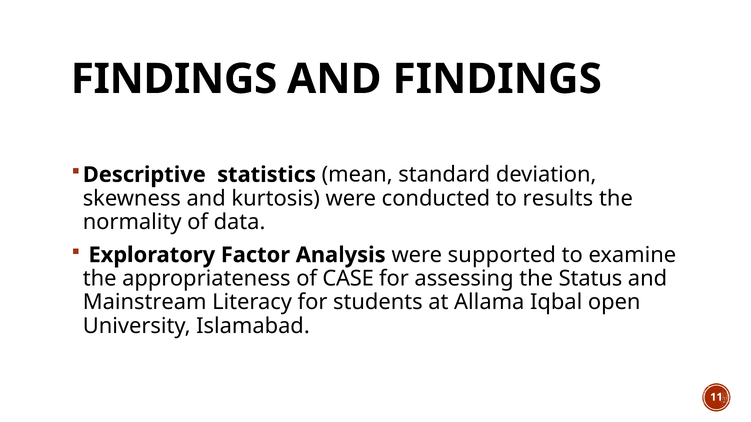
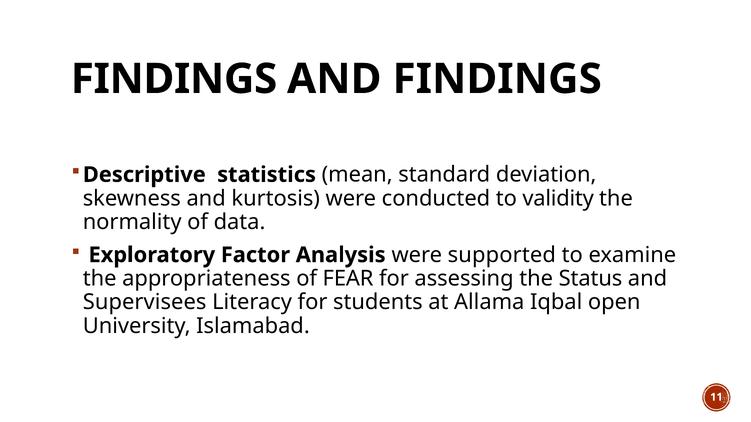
results: results -> validity
CASE: CASE -> FEAR
Mainstream: Mainstream -> Supervisees
